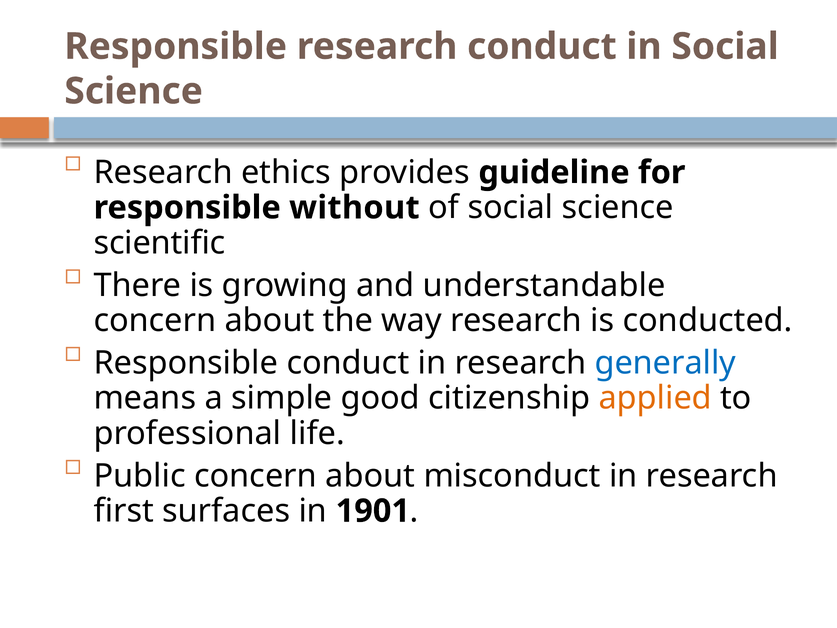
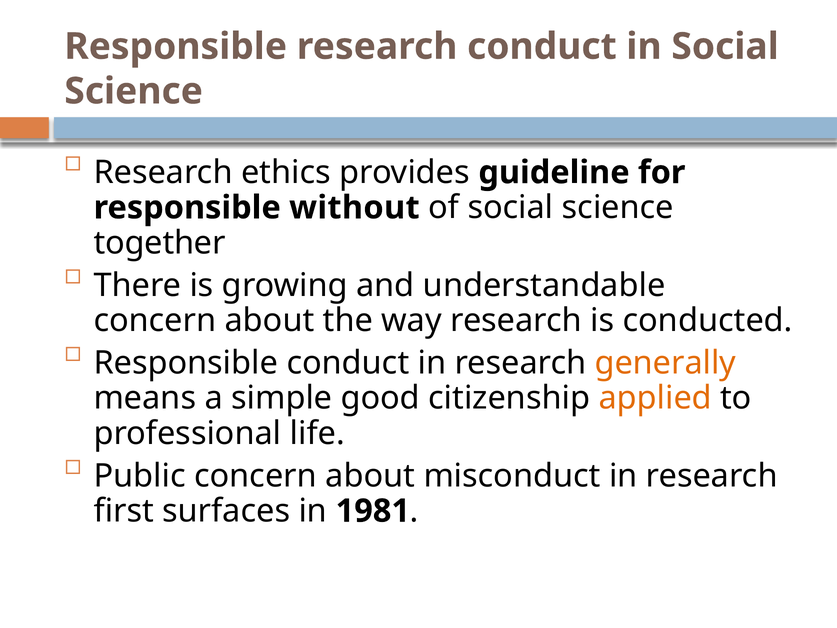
scientific: scientific -> together
generally colour: blue -> orange
1901: 1901 -> 1981
